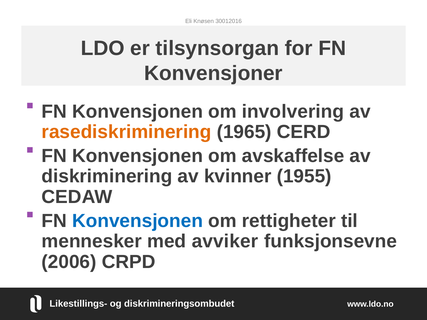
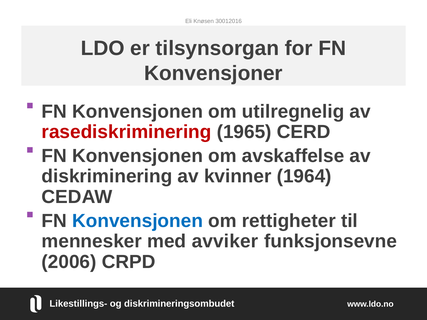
involvering: involvering -> utilregnelig
rasediskriminering colour: orange -> red
1955: 1955 -> 1964
